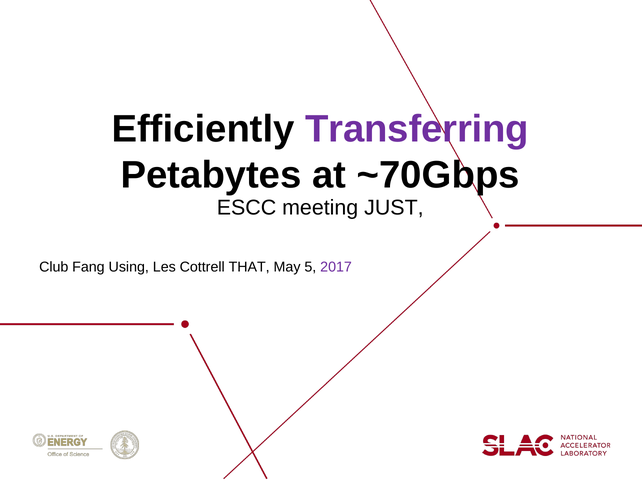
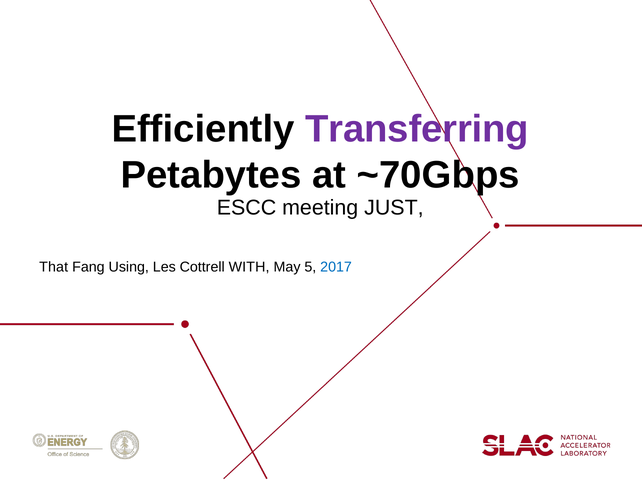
Club: Club -> That
THAT: THAT -> WITH
2017 colour: purple -> blue
